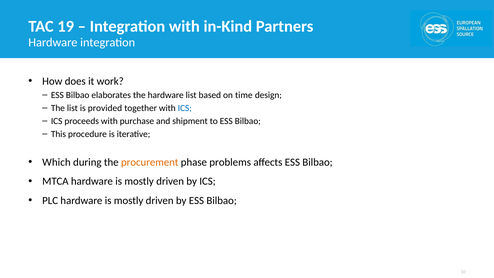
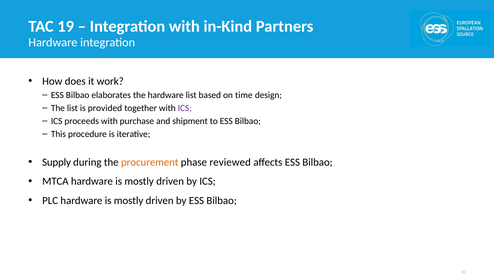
ICS at (185, 108) colour: blue -> purple
Which: Which -> Supply
problems: problems -> reviewed
